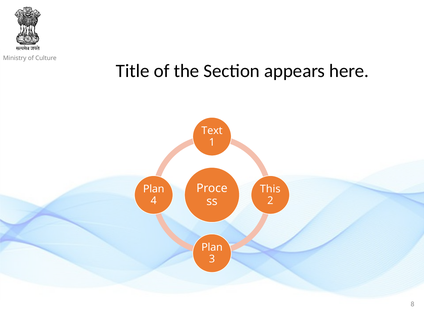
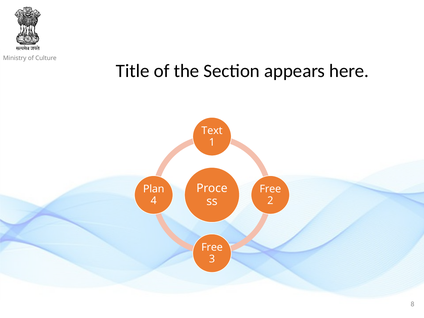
This at (270, 189): This -> Free
Plan at (212, 247): Plan -> Free
